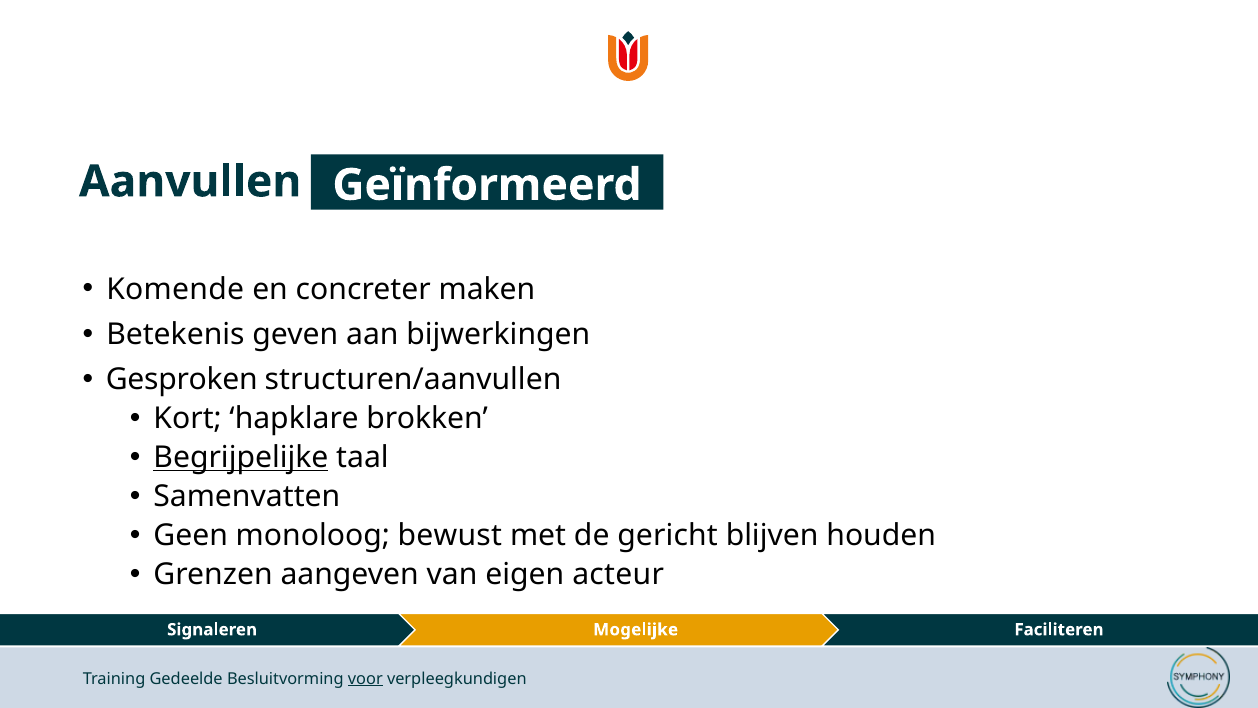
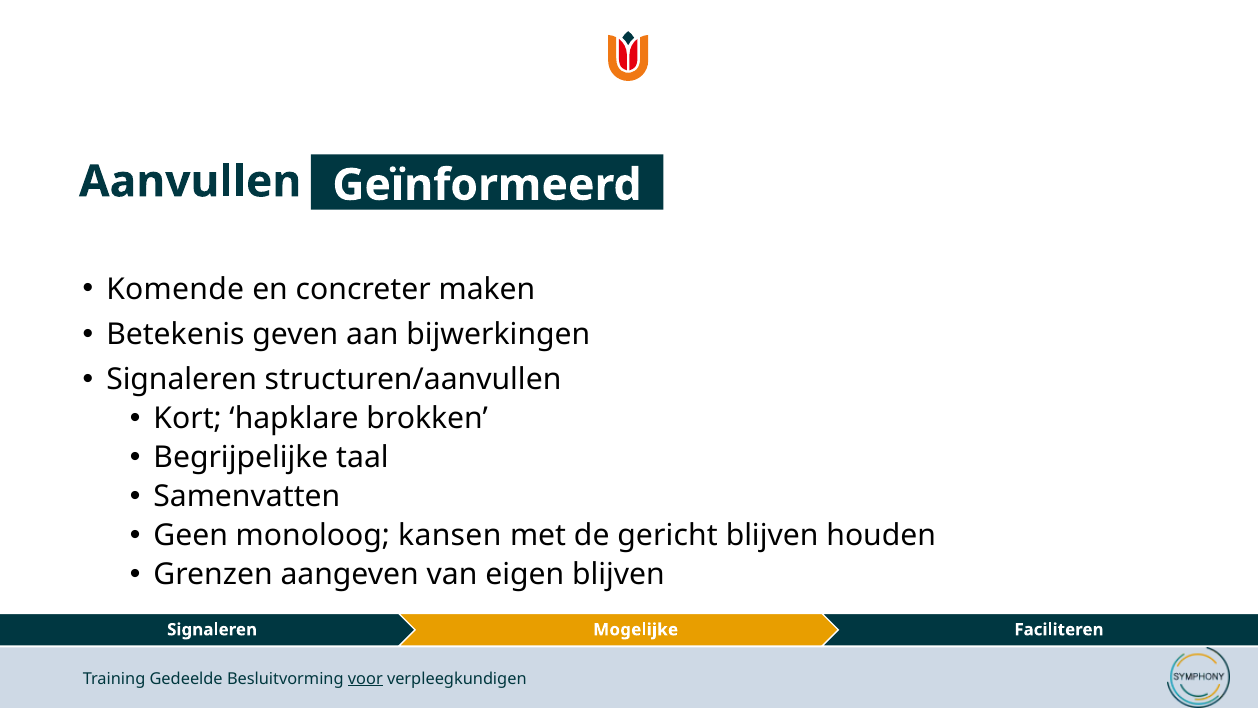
Gesproken at (182, 380): Gesproken -> Signaleren
Begrijpelijke underline: present -> none
bewust: bewust -> kansen
eigen acteur: acteur -> blijven
